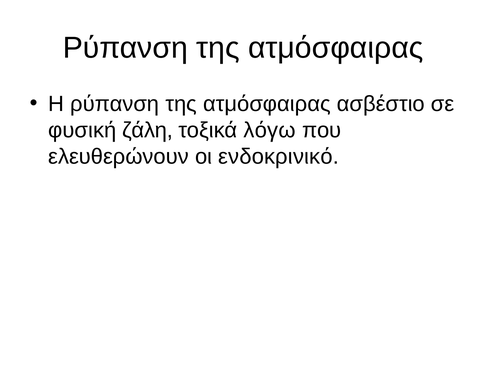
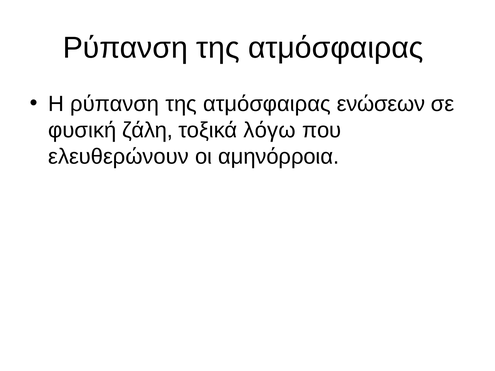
ασβέστιο: ασβέστιο -> ενώσεων
ενδοκρινικό: ενδοκρινικό -> αμηνόρροια
